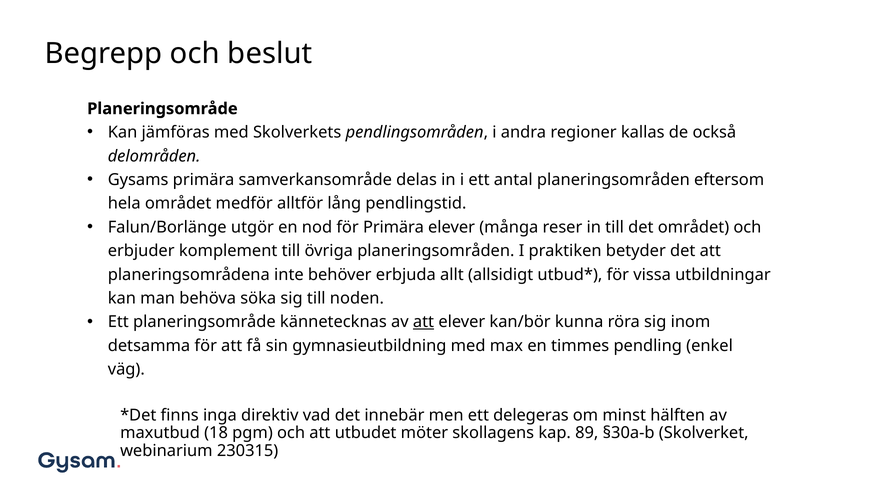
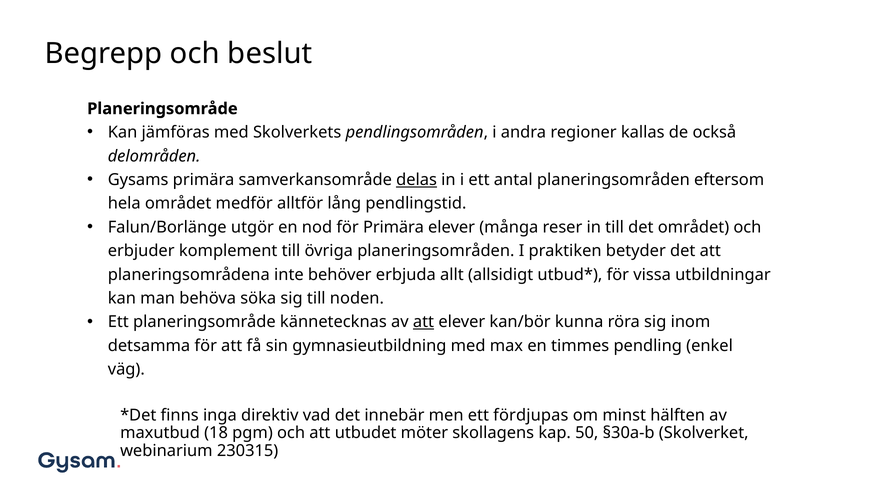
delas underline: none -> present
delegeras: delegeras -> fördjupas
89: 89 -> 50
